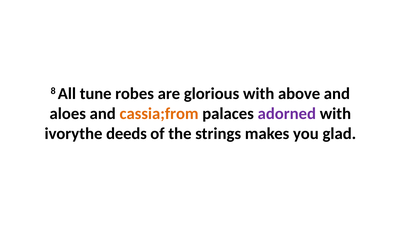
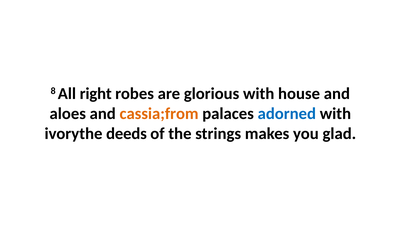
tune: tune -> right
above: above -> house
adorned colour: purple -> blue
